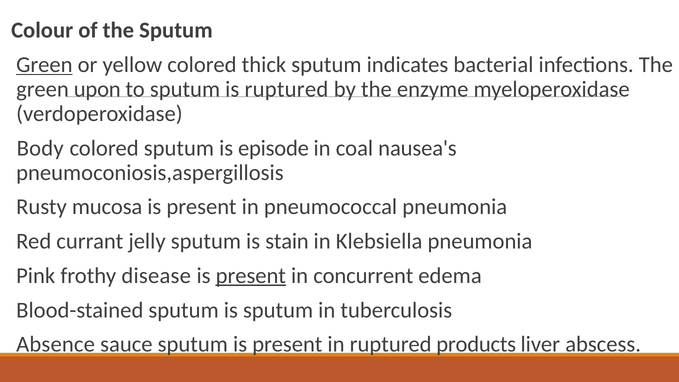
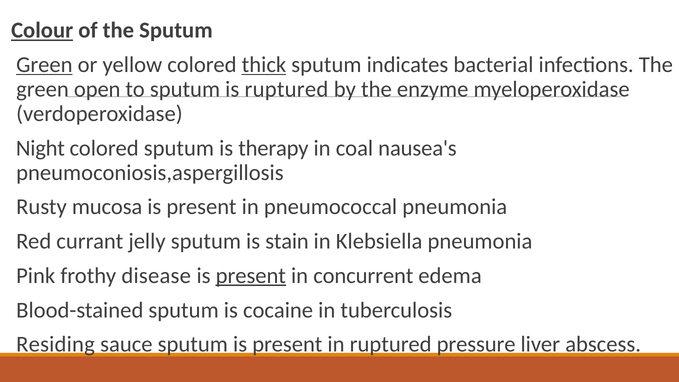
Colour underline: none -> present
thick underline: none -> present
upon: upon -> open
Body: Body -> Night
episode: episode -> therapy
is sputum: sputum -> cocaine
Absence: Absence -> Residing
products: products -> pressure
